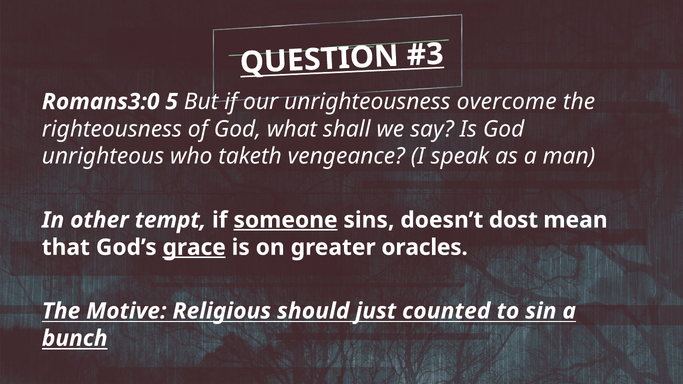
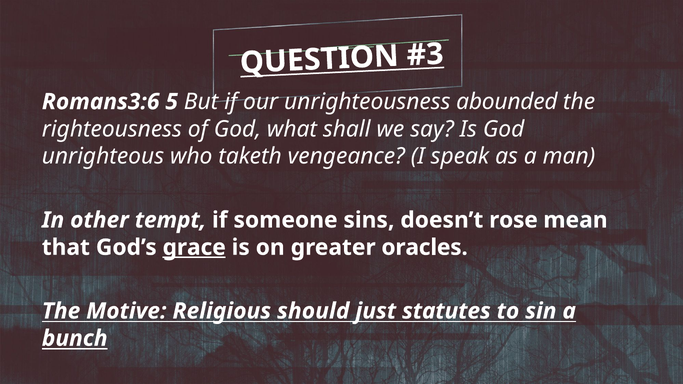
Romans3:0: Romans3:0 -> Romans3:6
overcome: overcome -> abounded
someone underline: present -> none
dost: dost -> rose
counted: counted -> statutes
